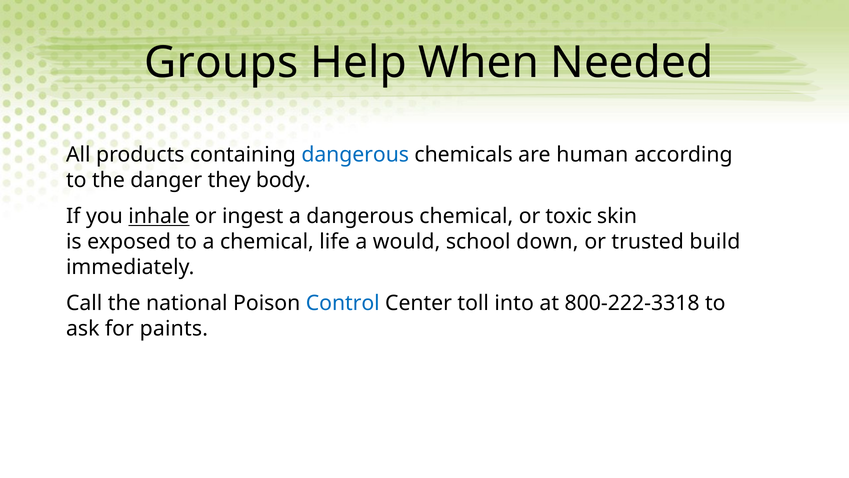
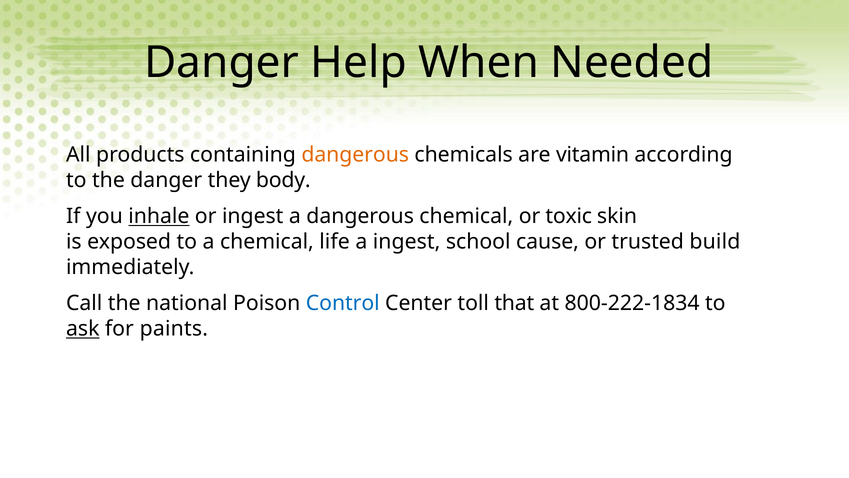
Groups at (221, 63): Groups -> Danger
dangerous at (355, 155) colour: blue -> orange
human: human -> vitamin
a would: would -> ingest
down: down -> cause
into: into -> that
800-222-3318: 800-222-3318 -> 800-222-1834
ask underline: none -> present
